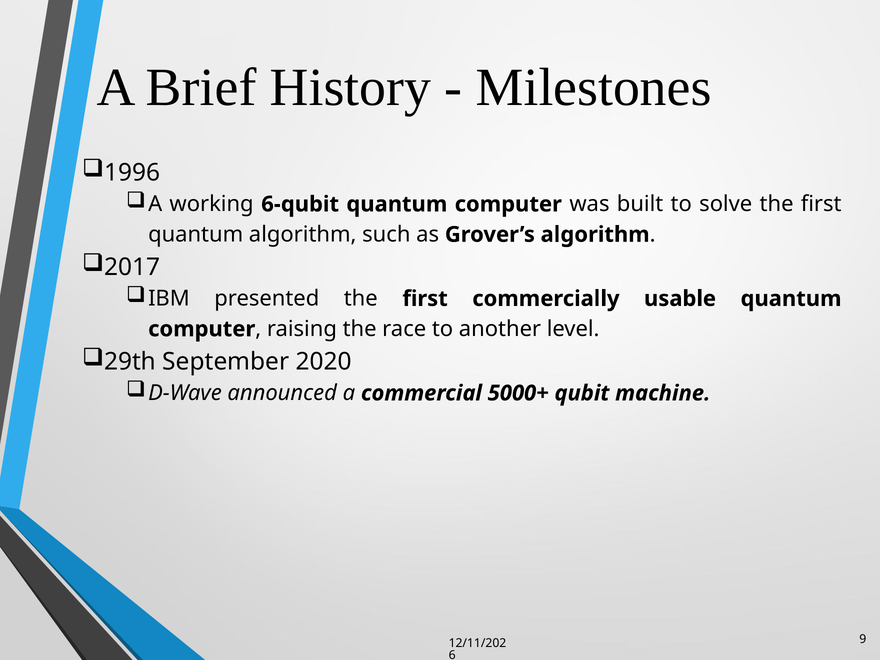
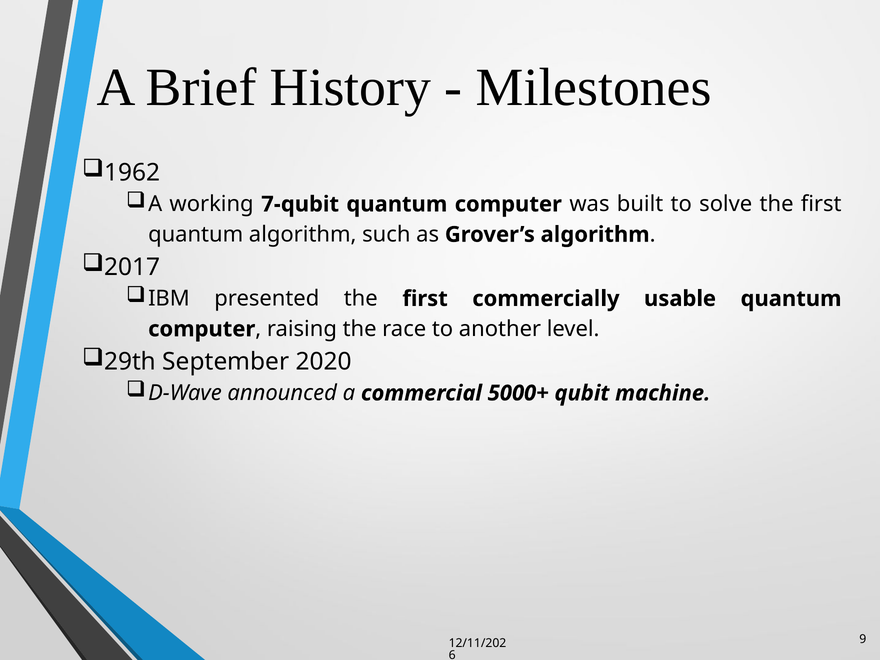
1996: 1996 -> 1962
6-qubit: 6-qubit -> 7-qubit
